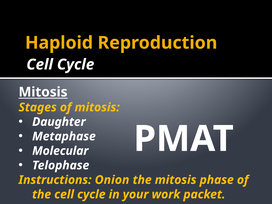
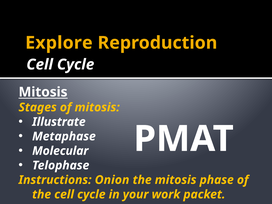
Haploid: Haploid -> Explore
Daughter: Daughter -> Illustrate
